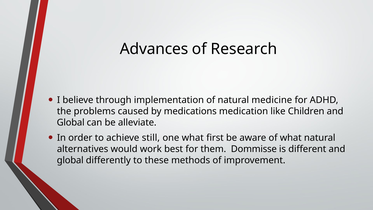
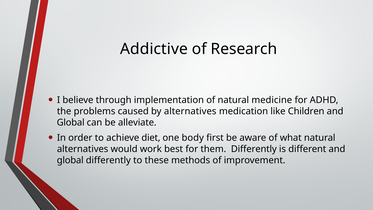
Advances: Advances -> Addictive
by medications: medications -> alternatives
still: still -> diet
one what: what -> body
them Dommisse: Dommisse -> Differently
